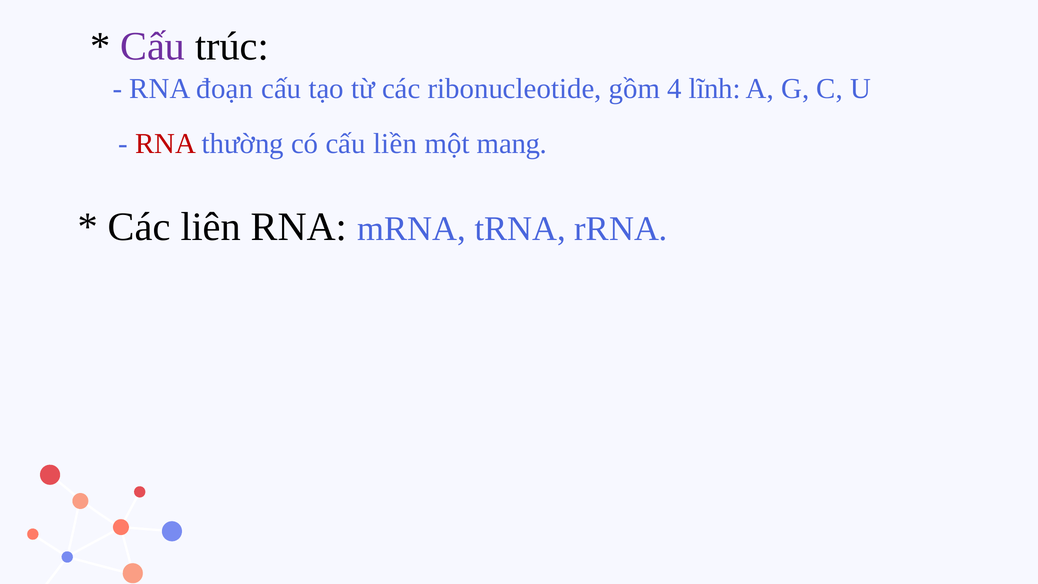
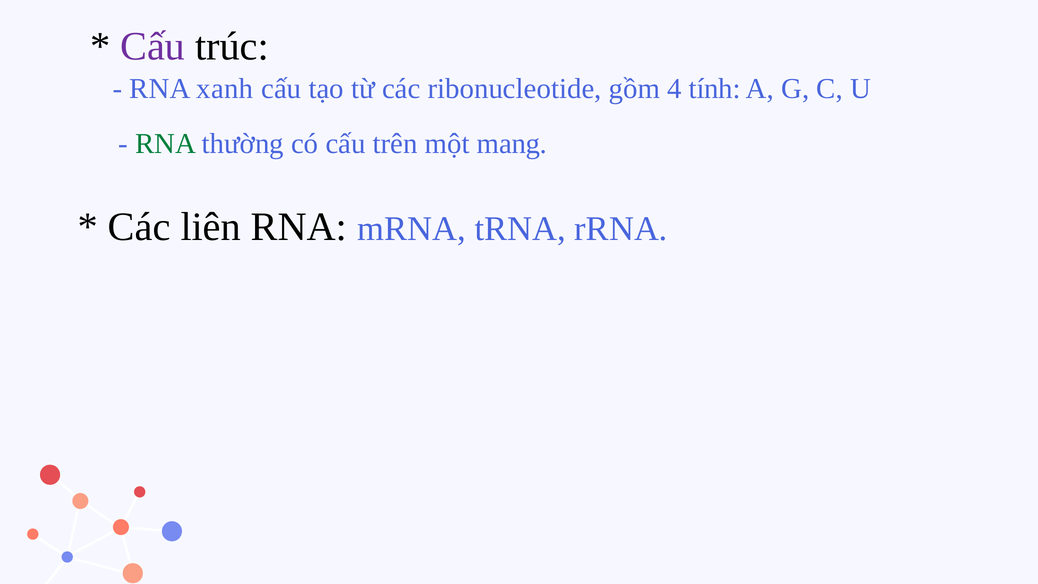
đoạn: đoạn -> xanh
lĩnh: lĩnh -> tính
RNA at (165, 144) colour: red -> green
liền: liền -> trên
